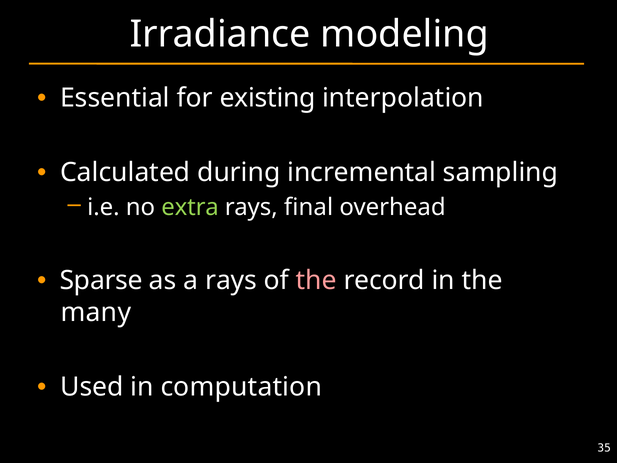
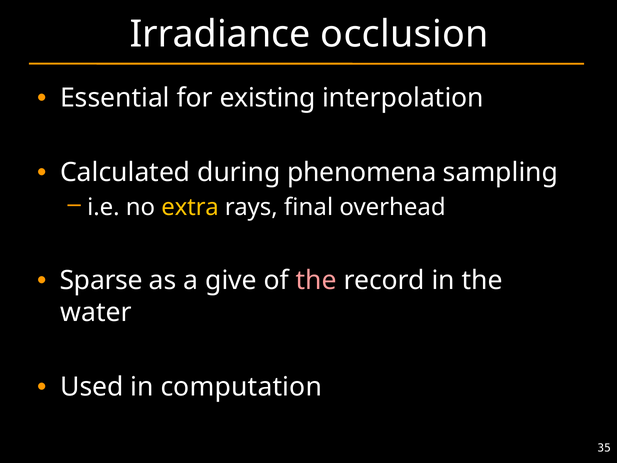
modeling: modeling -> occlusion
incremental: incremental -> phenomena
extra colour: light green -> yellow
a rays: rays -> give
many: many -> water
